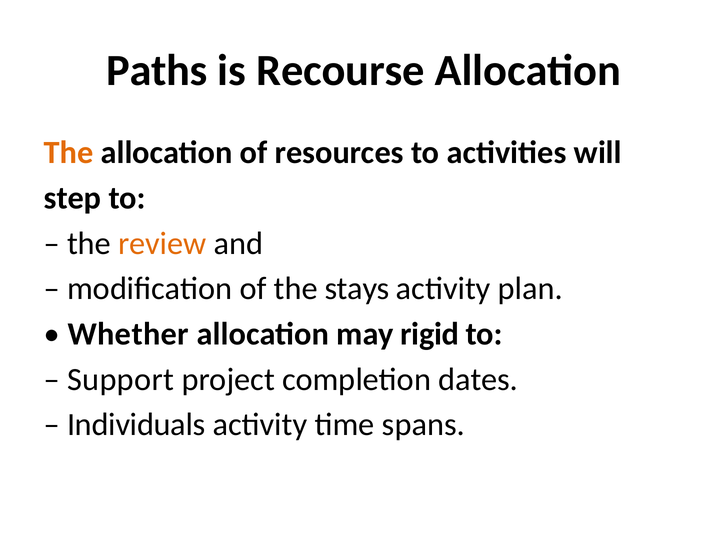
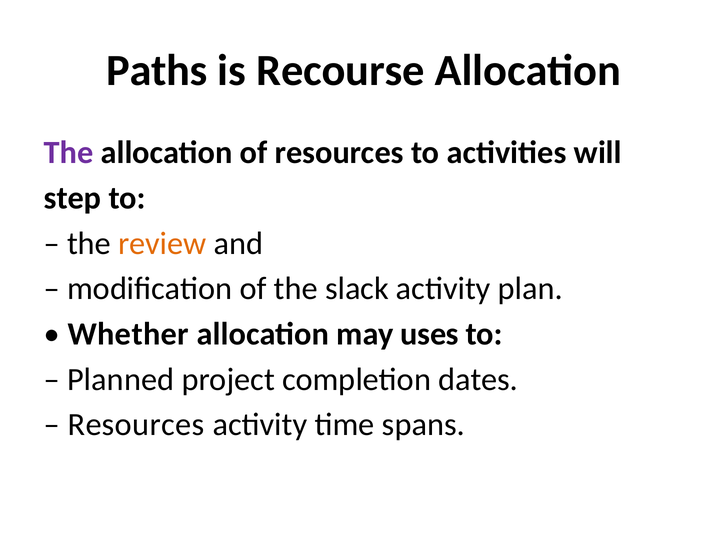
The at (68, 153) colour: orange -> purple
stays: stays -> slack
rigid: rigid -> uses
Support: Support -> Planned
Individuals at (136, 425): Individuals -> Resources
